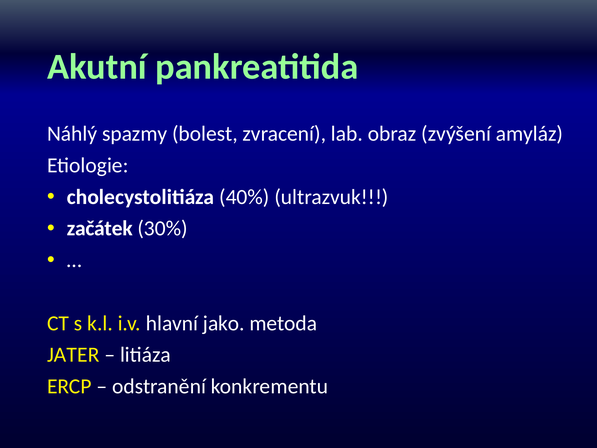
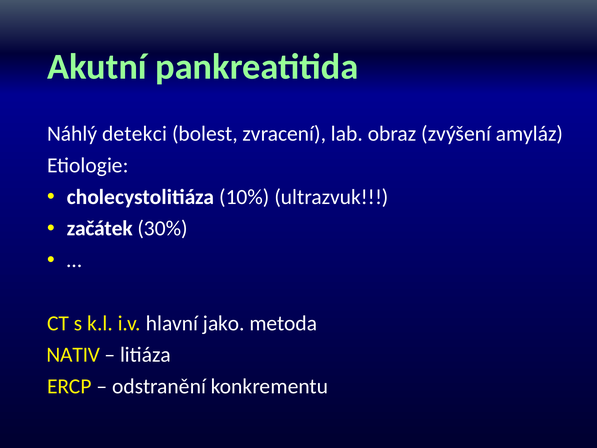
spazmy: spazmy -> detekci
40%: 40% -> 10%
JATER: JATER -> NATIV
